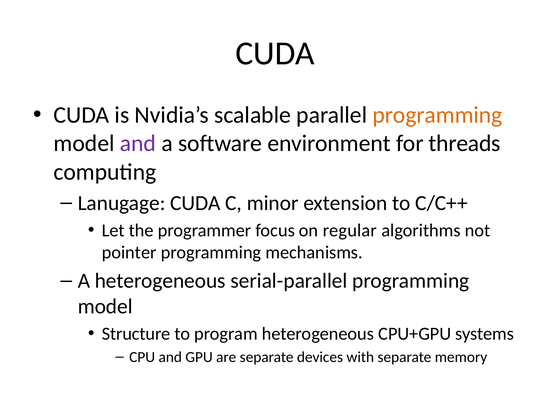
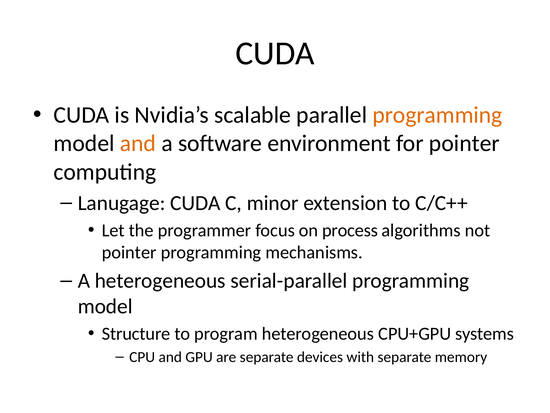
and at (138, 143) colour: purple -> orange
for threads: threads -> pointer
regular: regular -> process
